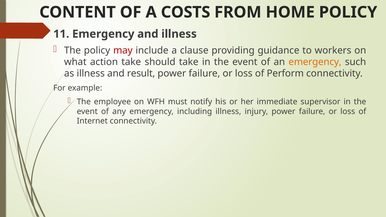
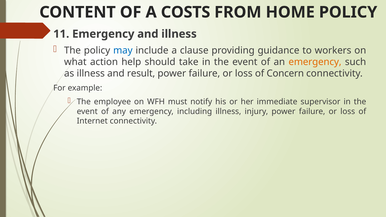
may colour: red -> blue
action take: take -> help
Perform: Perform -> Concern
